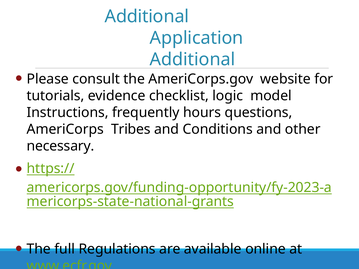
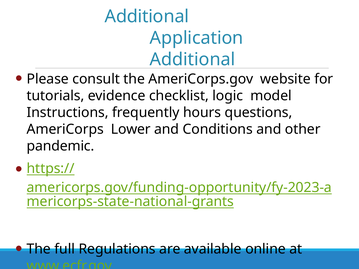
Tribes: Tribes -> Lower
necessary: necessary -> pandemic
